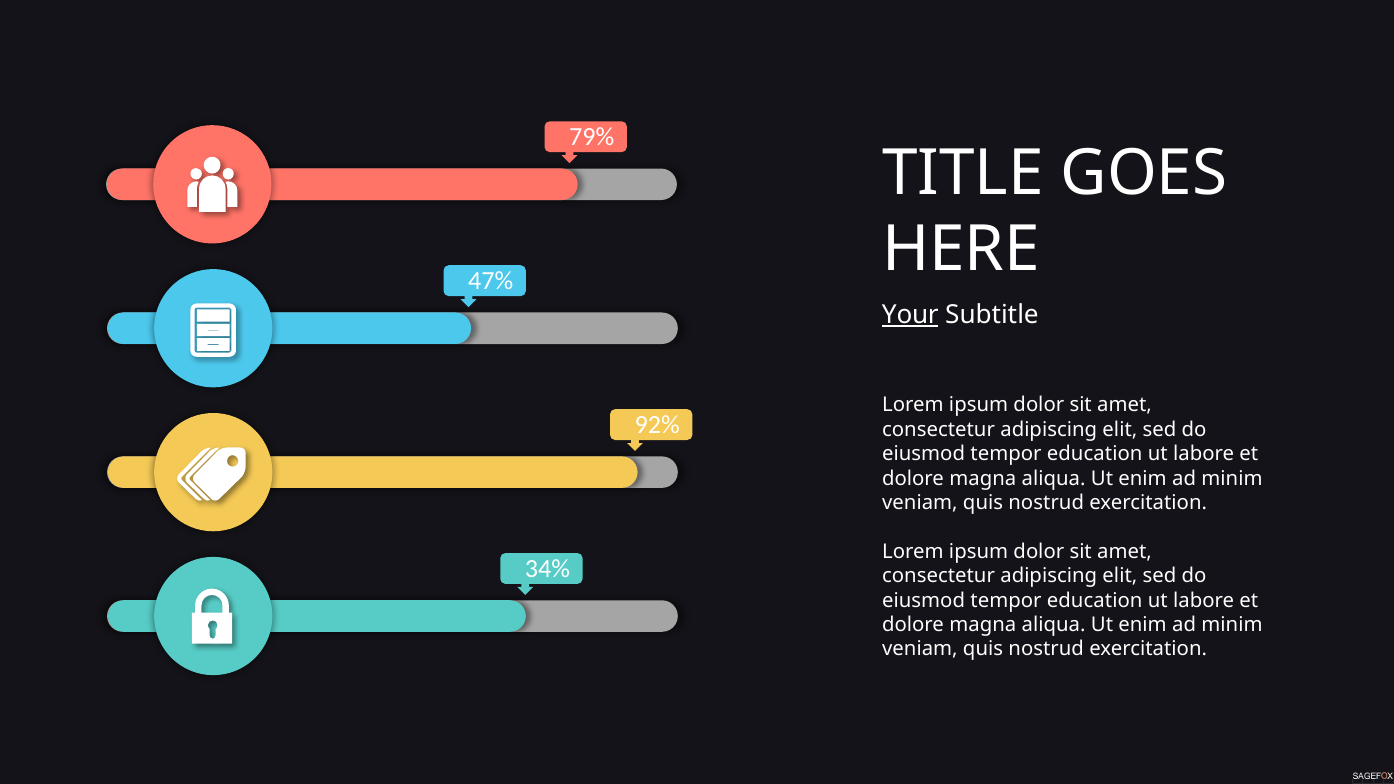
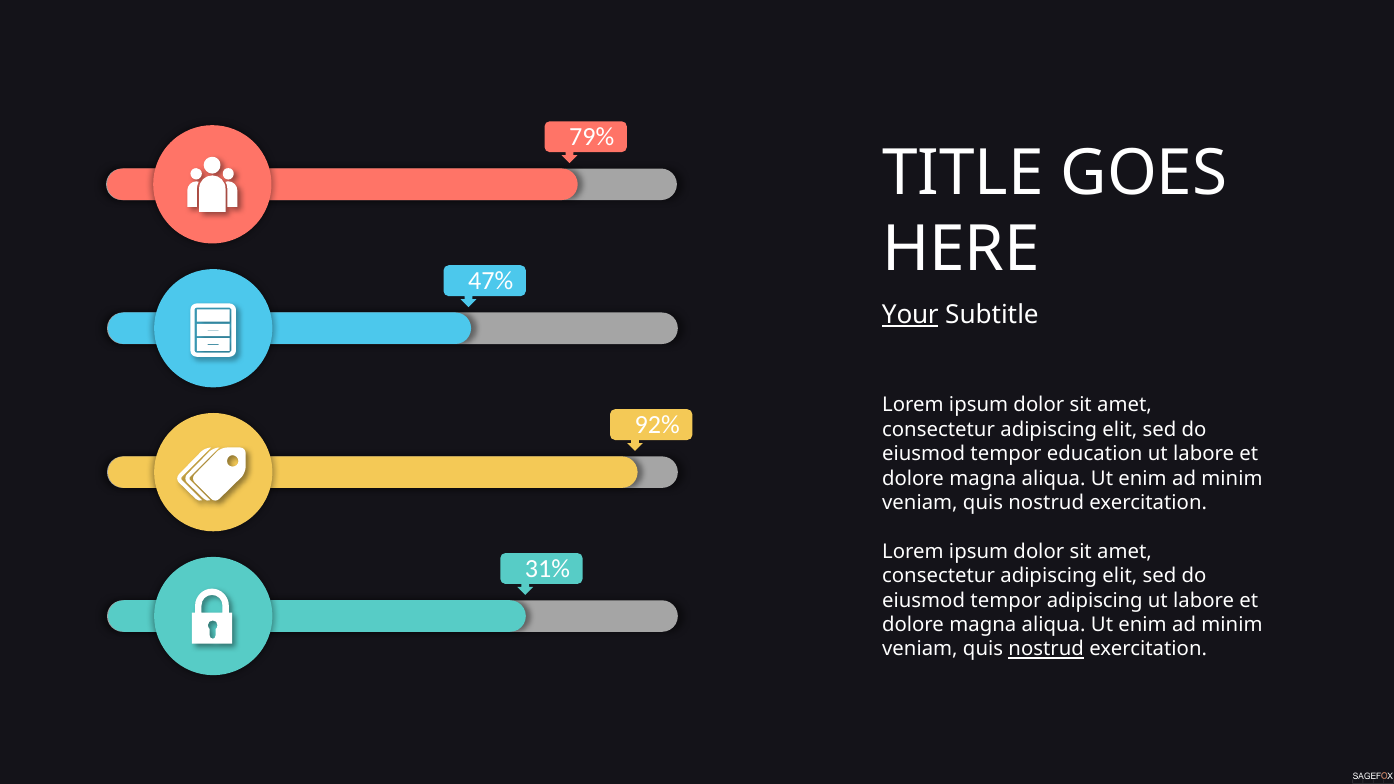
34%: 34% -> 31%
education at (1095, 600): education -> adipiscing
nostrud at (1046, 649) underline: none -> present
